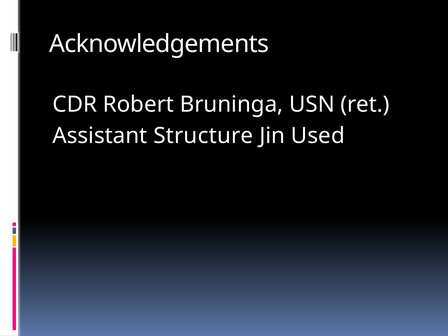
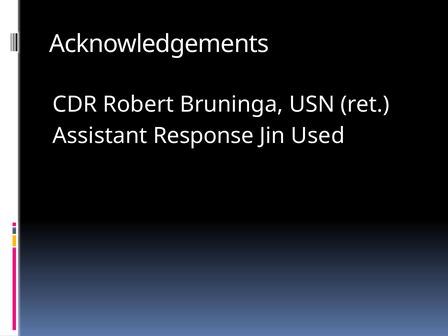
Structure: Structure -> Response
